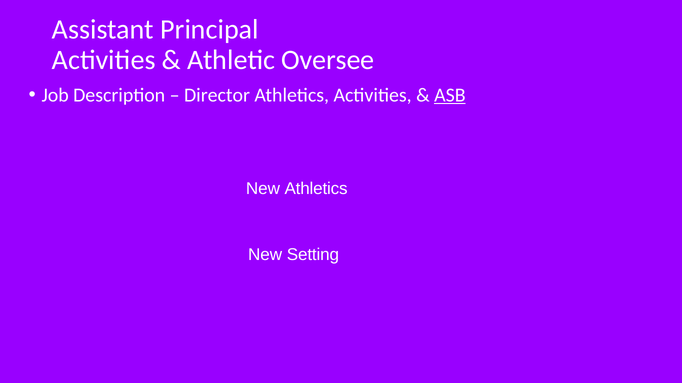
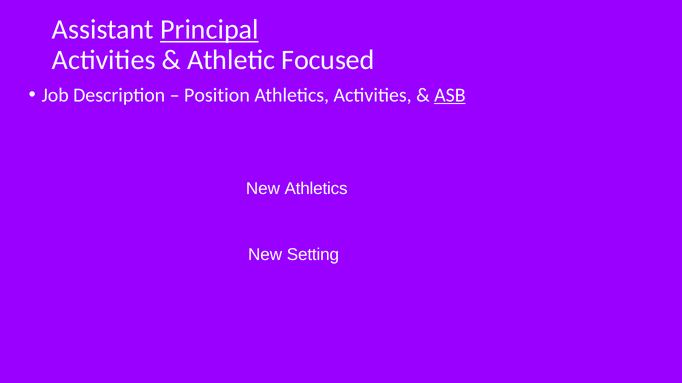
Principal underline: none -> present
Oversee: Oversee -> Focused
Director: Director -> Position
